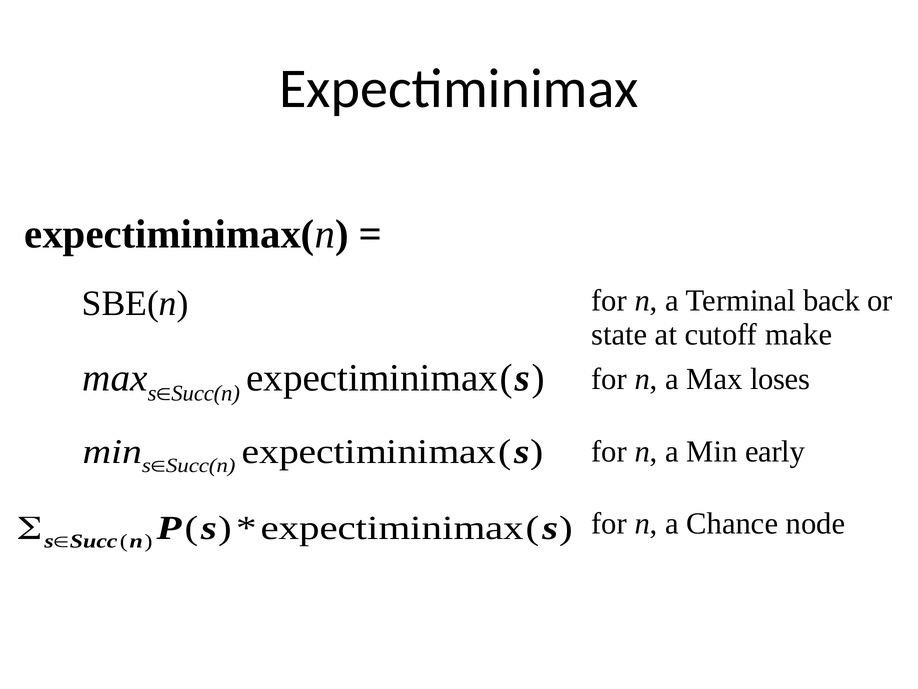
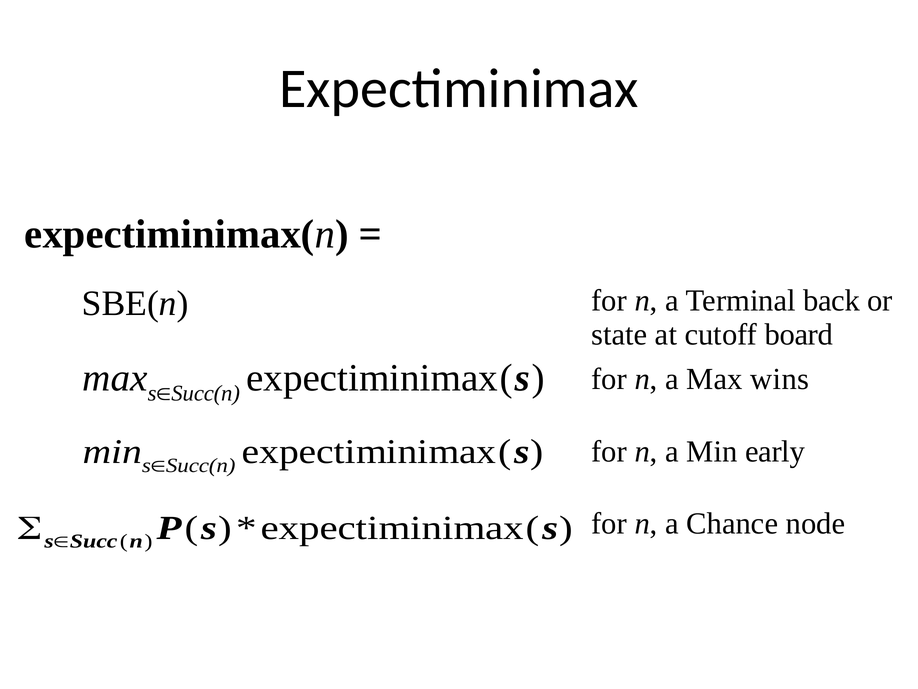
make: make -> board
loses: loses -> wins
